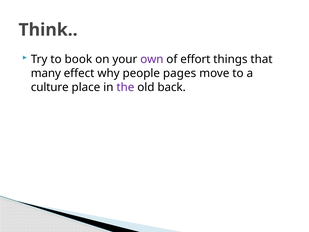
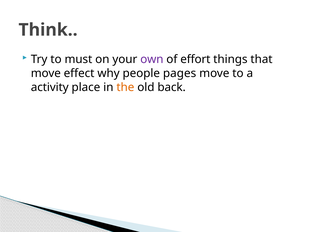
book: book -> must
many at (46, 73): many -> move
culture: culture -> activity
the colour: purple -> orange
